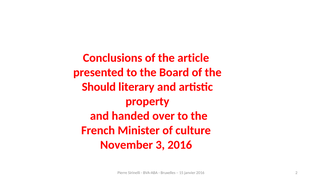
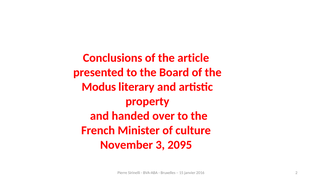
Should: Should -> Modus
3 2016: 2016 -> 2095
